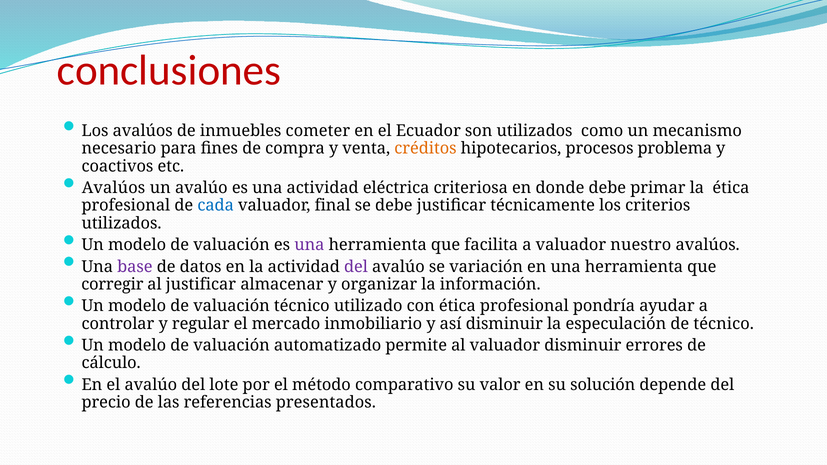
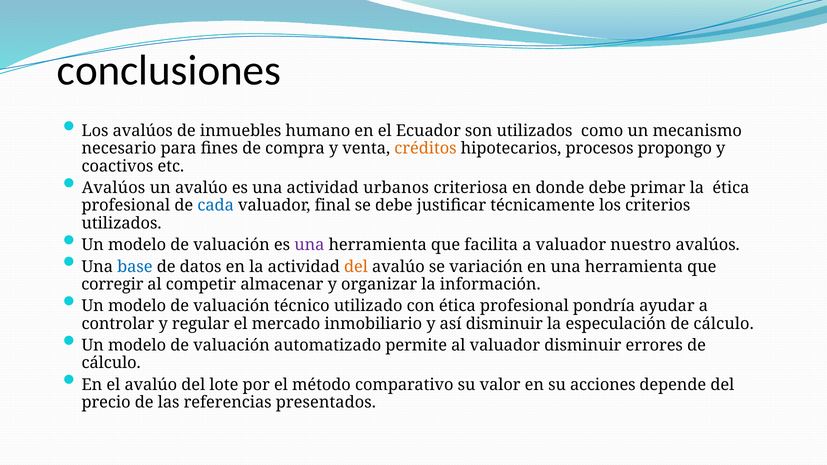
conclusiones colour: red -> black
cometer: cometer -> humano
problema: problema -> propongo
eléctrica: eléctrica -> urbanos
base colour: purple -> blue
del at (356, 267) colour: purple -> orange
al justificar: justificar -> competir
especulación de técnico: técnico -> cálculo
solución: solución -> acciones
